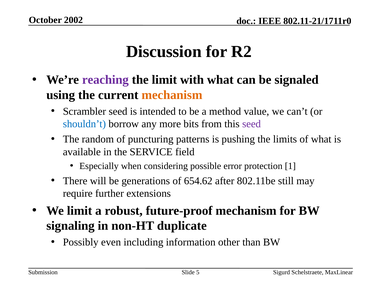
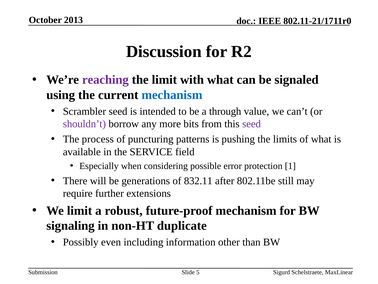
2002: 2002 -> 2013
mechanism at (172, 95) colour: orange -> blue
method: method -> through
shouldn’t colour: blue -> purple
random: random -> process
654.62: 654.62 -> 832.11
